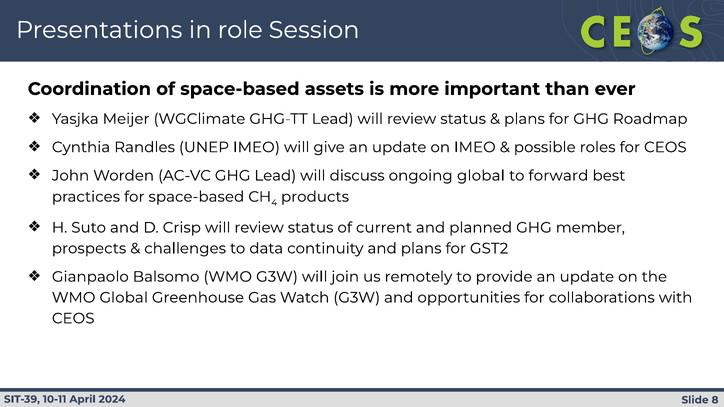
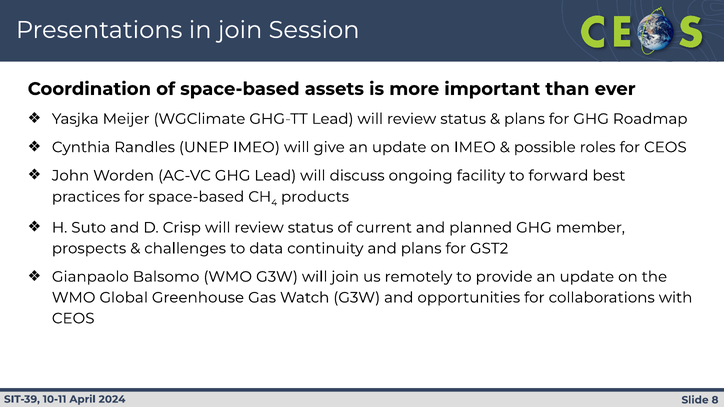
in role: role -> join
ongoing global: global -> facility
